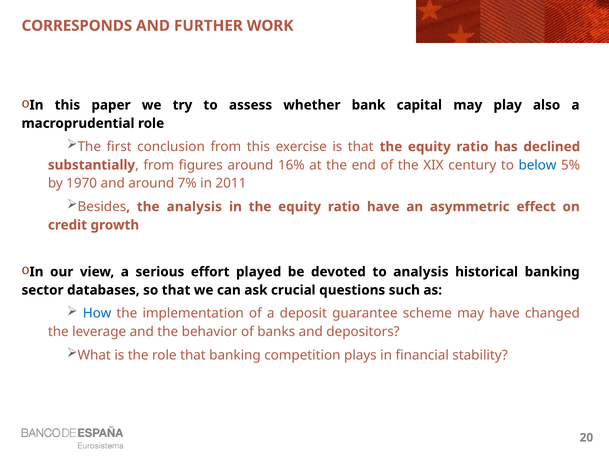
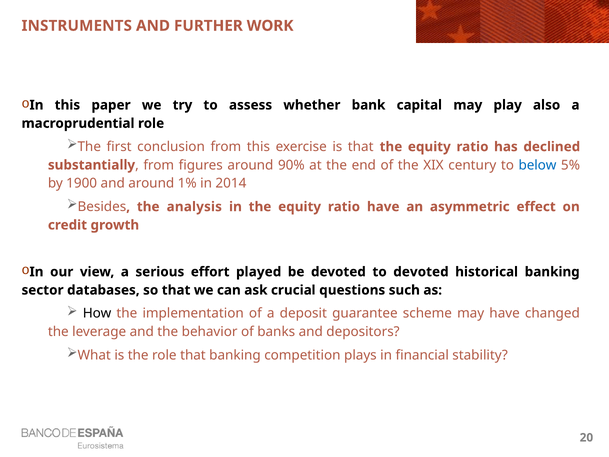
CORRESPONDS: CORRESPONDS -> INSTRUMENTS
16%: 16% -> 90%
1970: 1970 -> 1900
7%: 7% -> 1%
2011: 2011 -> 2014
to analysis: analysis -> devoted
How colour: blue -> black
